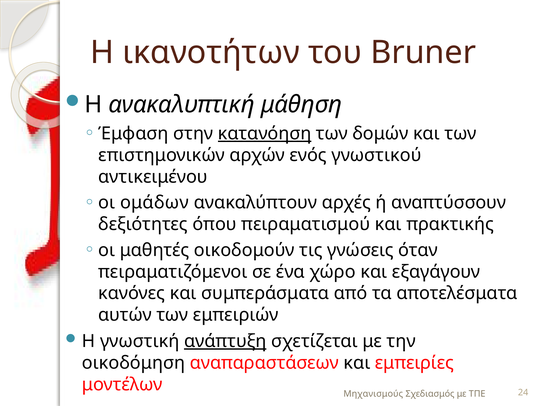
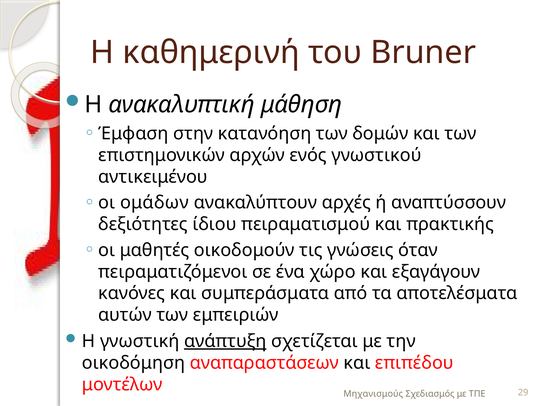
ικανοτήτων: ικανοτήτων -> καθημερινή
κατανόηση underline: present -> none
όπου: όπου -> ίδιου
εμπειρίες: εμπειρίες -> επιπέδου
24: 24 -> 29
